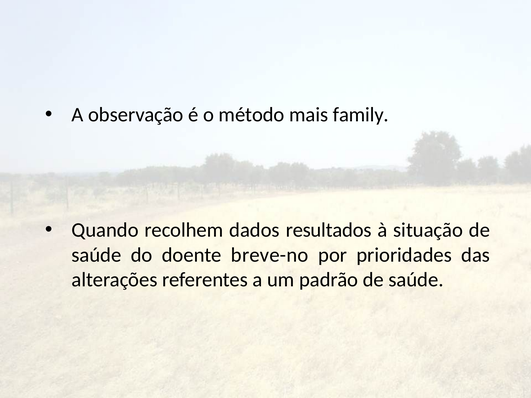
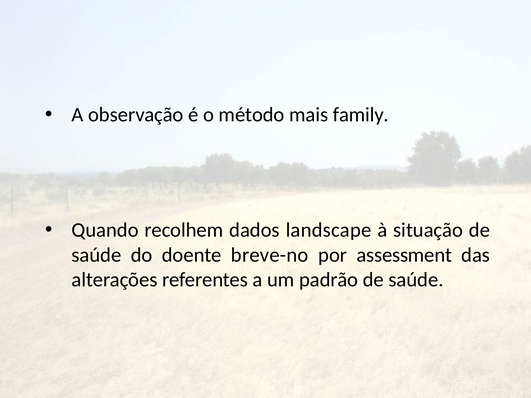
resultados: resultados -> landscape
prioridades: prioridades -> assessment
